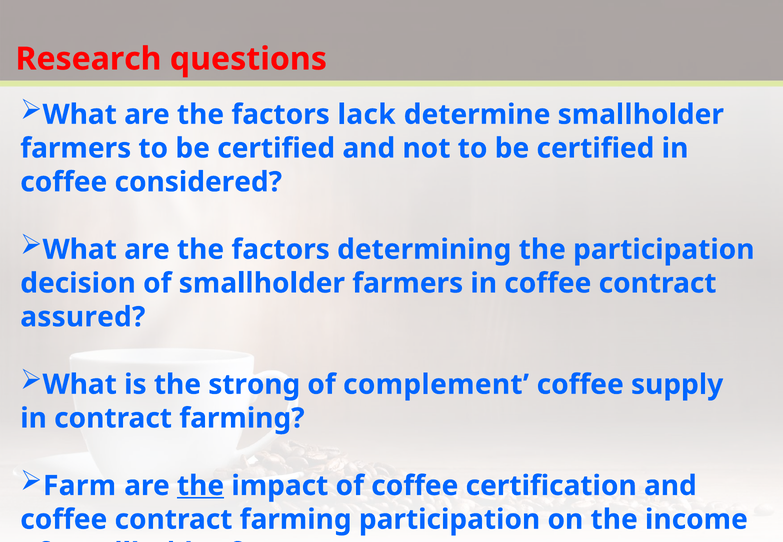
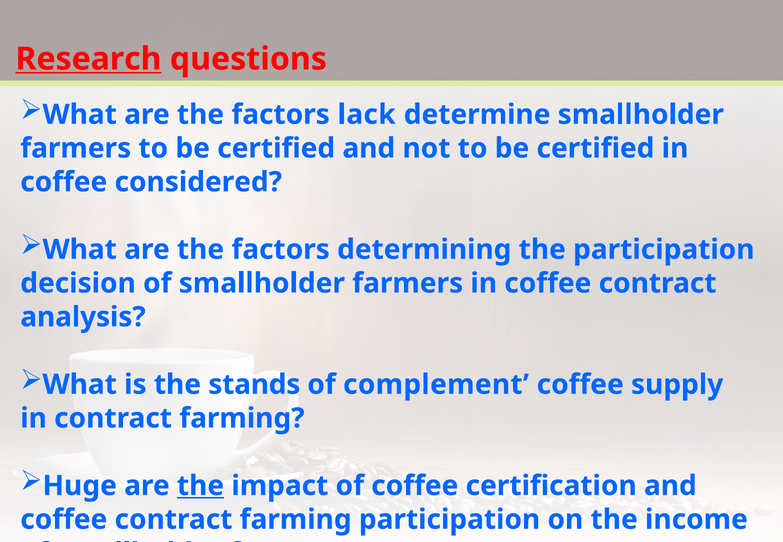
Research underline: none -> present
assured: assured -> analysis
strong: strong -> stands
Farm: Farm -> Huge
